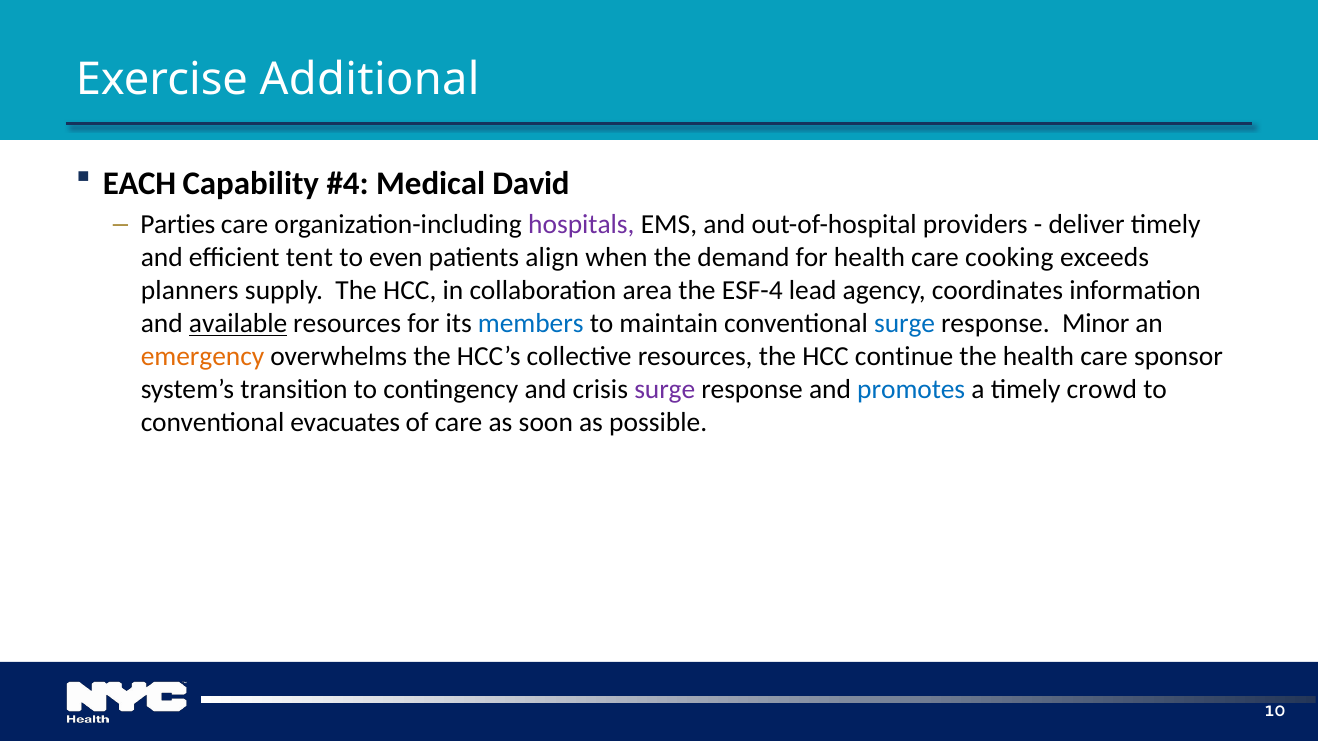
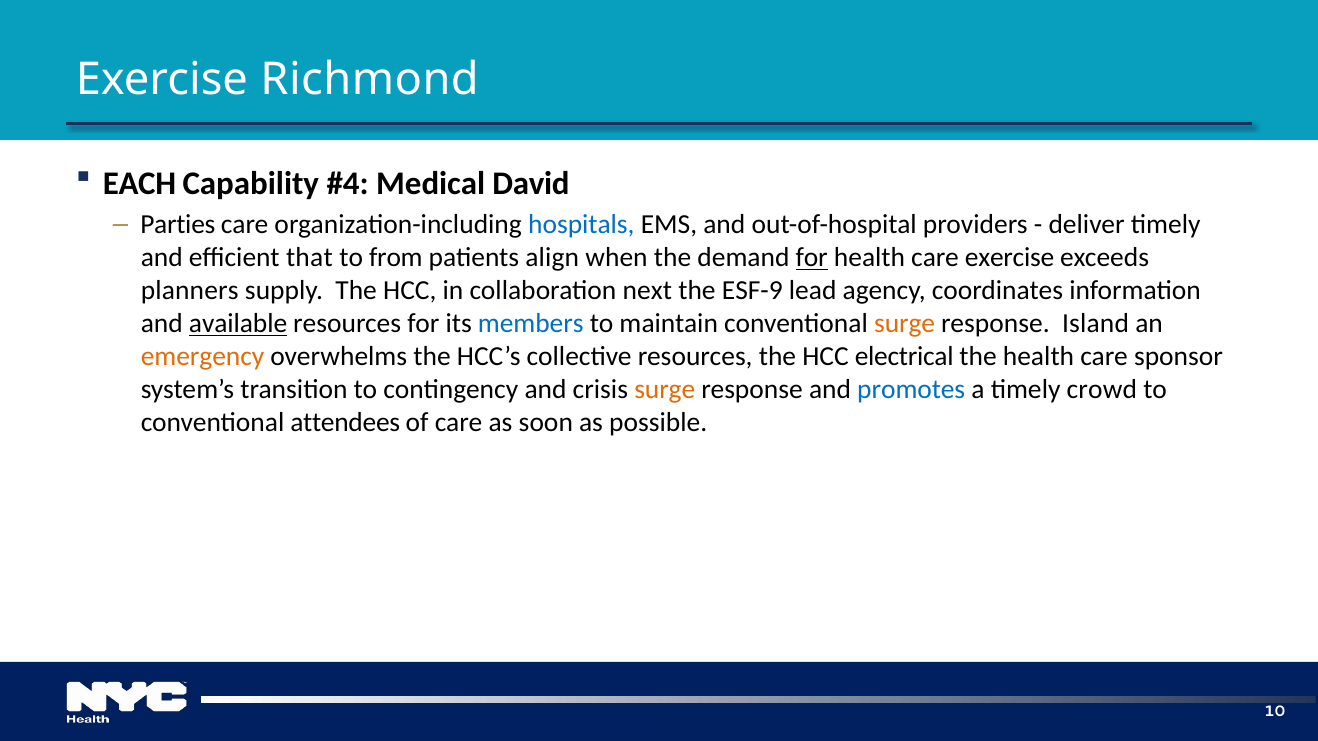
Additional: Additional -> Richmond
hospitals colour: purple -> blue
tent: tent -> that
even: even -> from
for at (812, 258) underline: none -> present
care cooking: cooking -> exercise
area: area -> next
ESF-4: ESF-4 -> ESF-9
surge at (905, 324) colour: blue -> orange
Minor: Minor -> Island
continue: continue -> electrical
surge at (665, 390) colour: purple -> orange
evacuates: evacuates -> attendees
